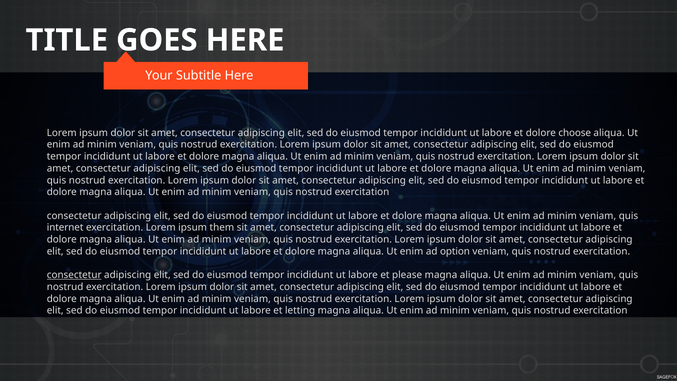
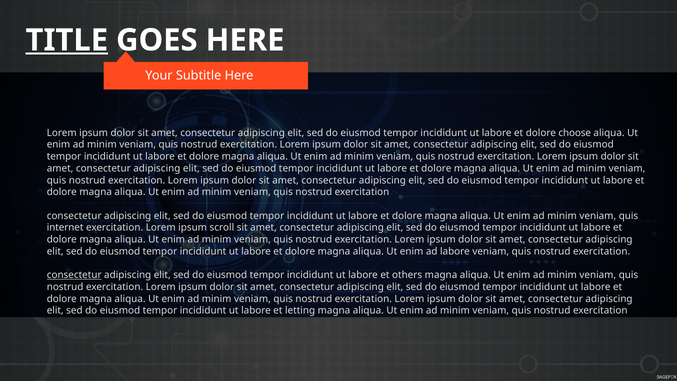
TITLE underline: none -> present
them: them -> scroll
ad option: option -> labore
please: please -> others
